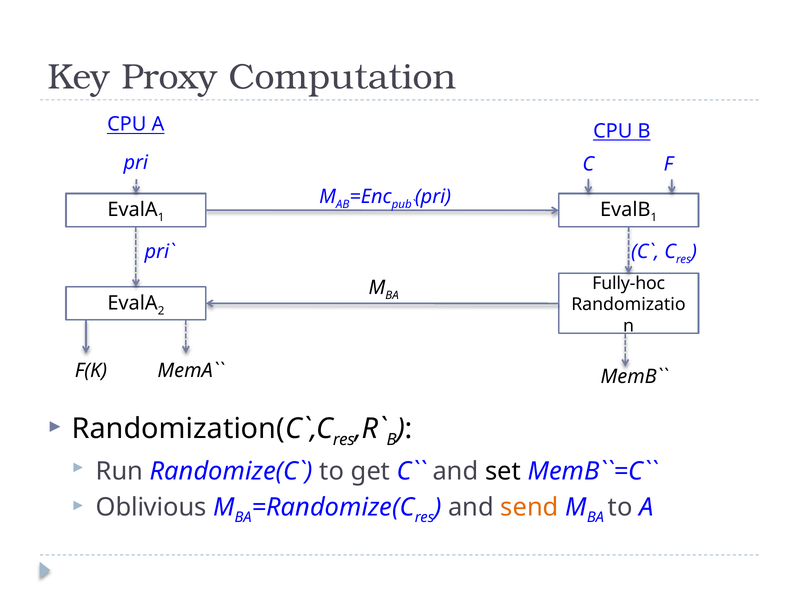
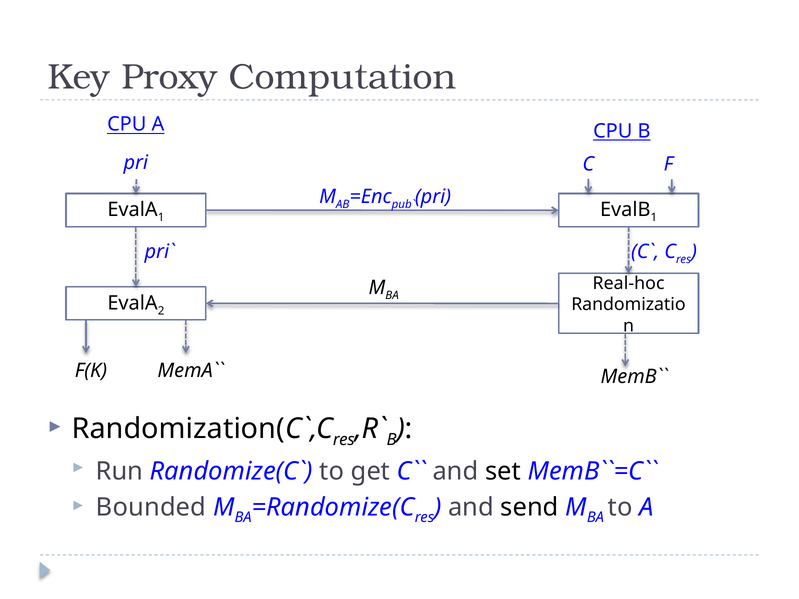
Fully-hoc: Fully-hoc -> Real-hoc
Oblivious: Oblivious -> Bounded
send colour: orange -> black
